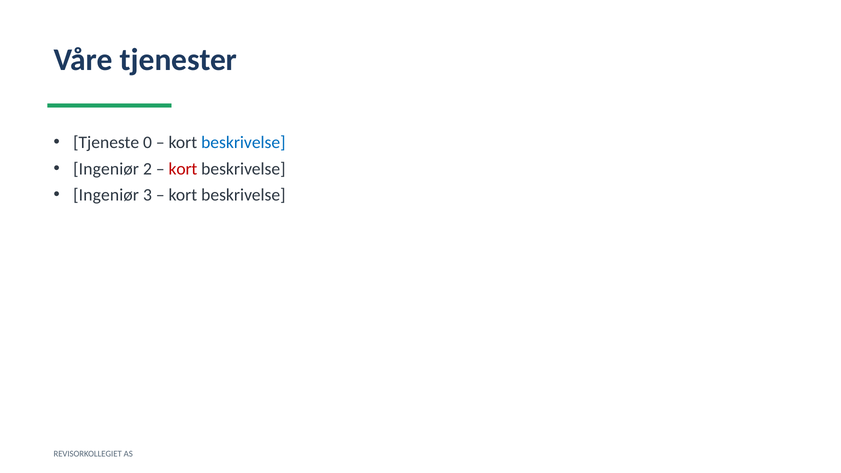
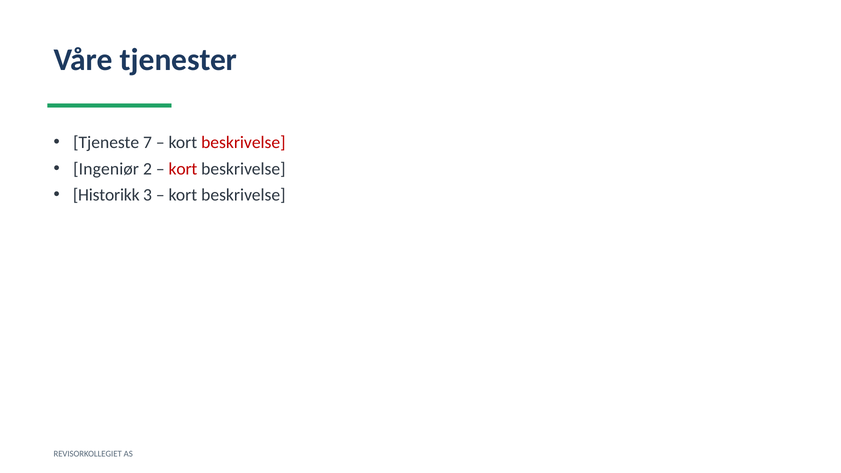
0: 0 -> 7
beskrivelse at (243, 142) colour: blue -> red
Ingeniør at (106, 195): Ingeniør -> Historikk
